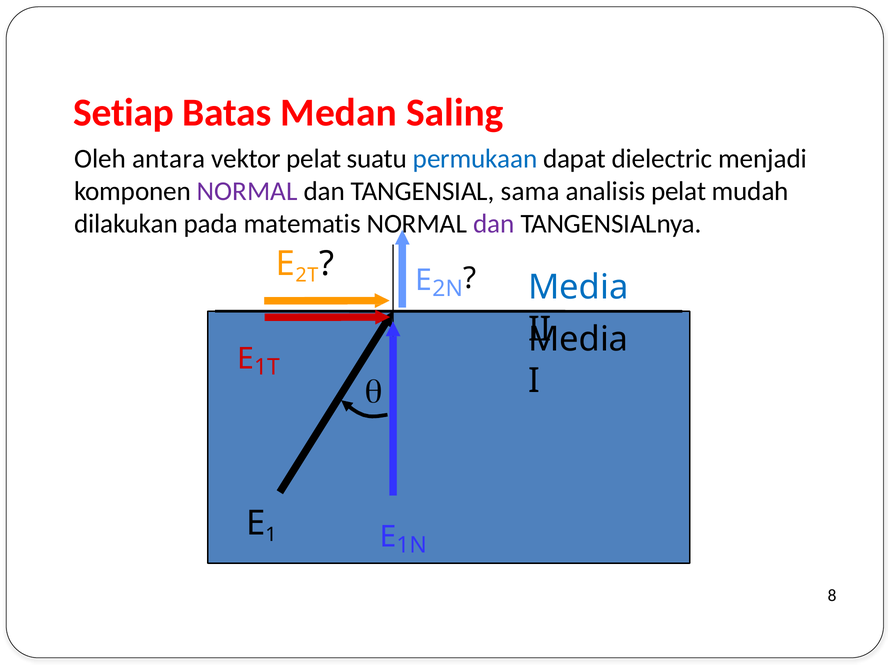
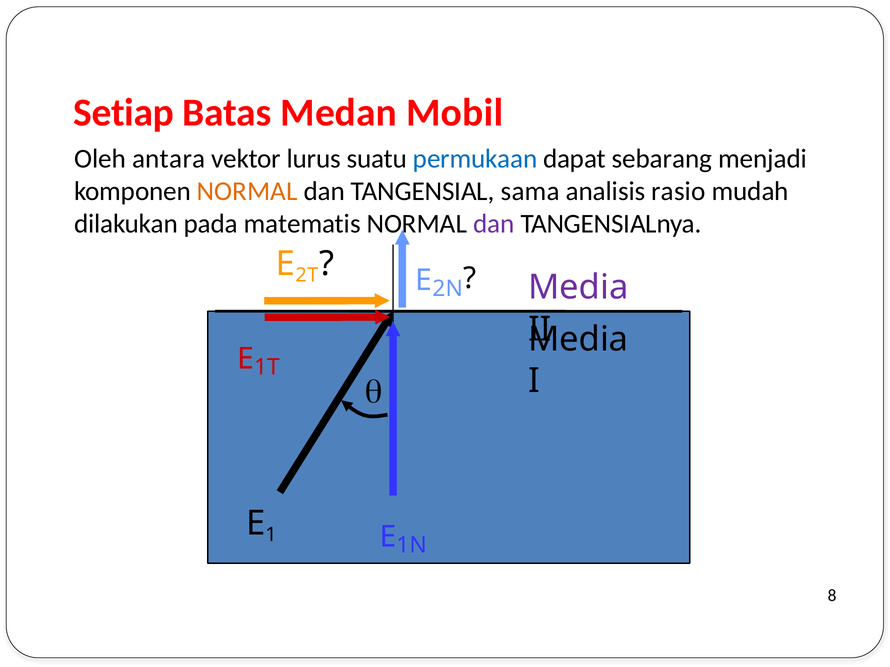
Saling: Saling -> Mobil
vektor pelat: pelat -> lurus
dielectric: dielectric -> sebarang
NORMAL at (247, 192) colour: purple -> orange
analisis pelat: pelat -> rasio
Media at (578, 288) colour: blue -> purple
